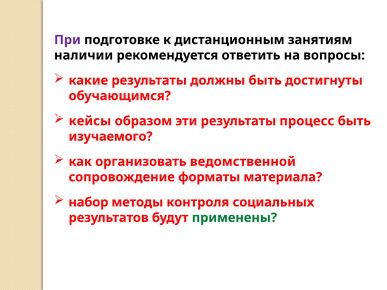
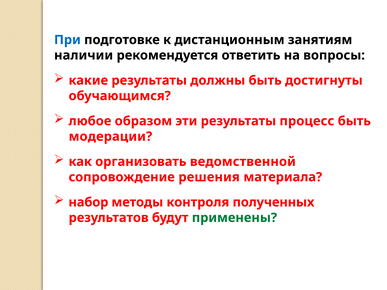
При colour: purple -> blue
кейсы: кейсы -> любое
изучаемого: изучаемого -> модерации
форматы: форматы -> решения
социальных: социальных -> полученных
